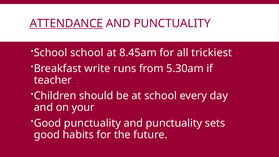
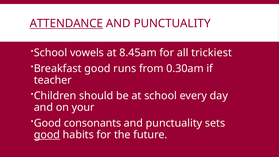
School school: school -> vowels
Breakfast write: write -> good
5.30am: 5.30am -> 0.30am
Good punctuality: punctuality -> consonants
good at (47, 135) underline: none -> present
